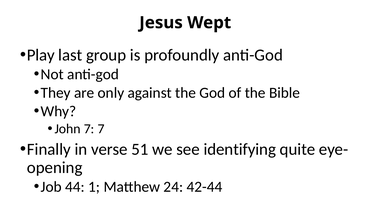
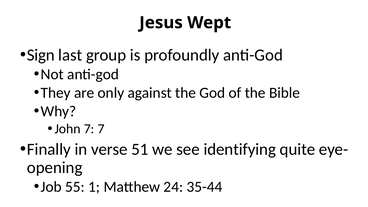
Play: Play -> Sign
44: 44 -> 55
42-44: 42-44 -> 35-44
